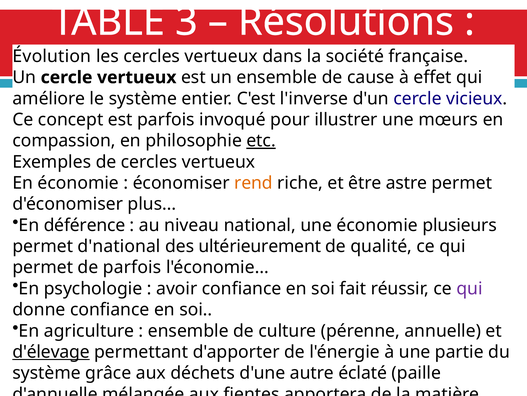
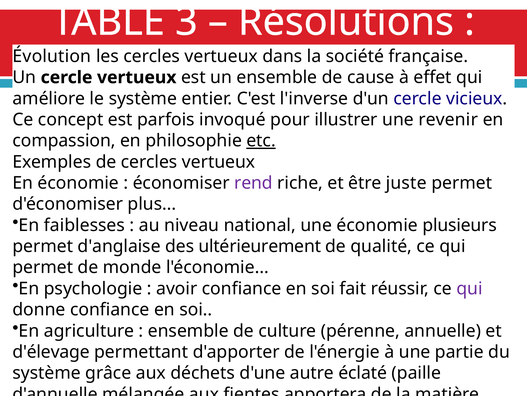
mœurs: mœurs -> revenir
rend colour: orange -> purple
astre: astre -> juste
déférence: déférence -> faiblesses
d'national: d'national -> d'anglaise
de parfois: parfois -> monde
d'élevage underline: present -> none
